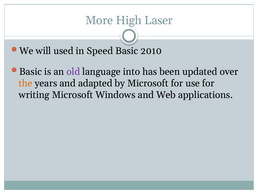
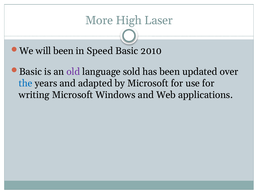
will used: used -> been
into: into -> sold
the colour: orange -> blue
